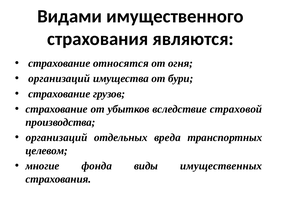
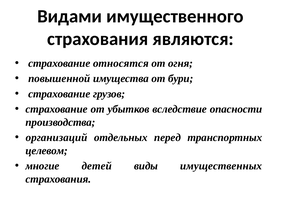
организаций at (59, 78): организаций -> повышенной
страховой: страховой -> опасности
вреда: вреда -> перед
фонда: фонда -> детей
